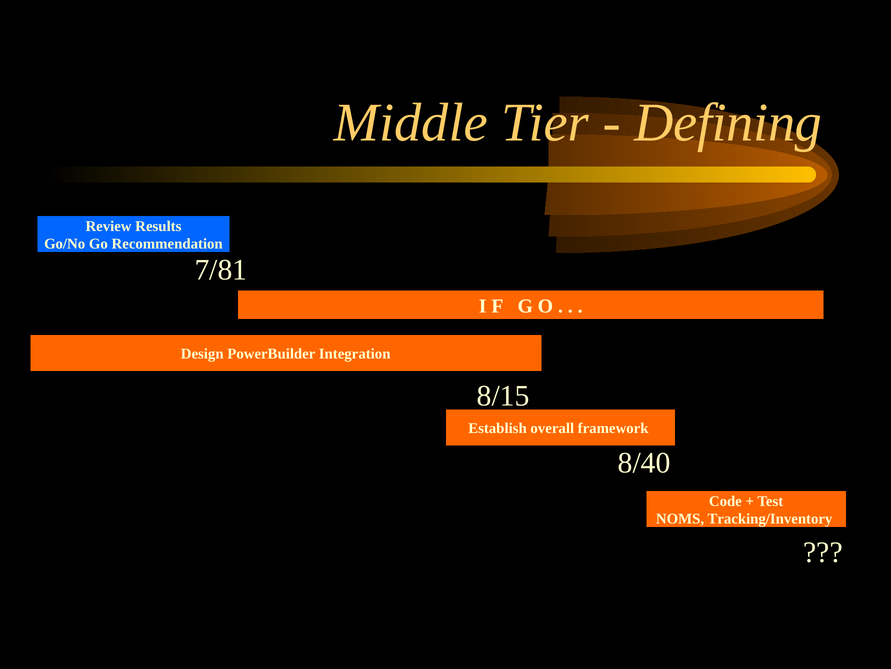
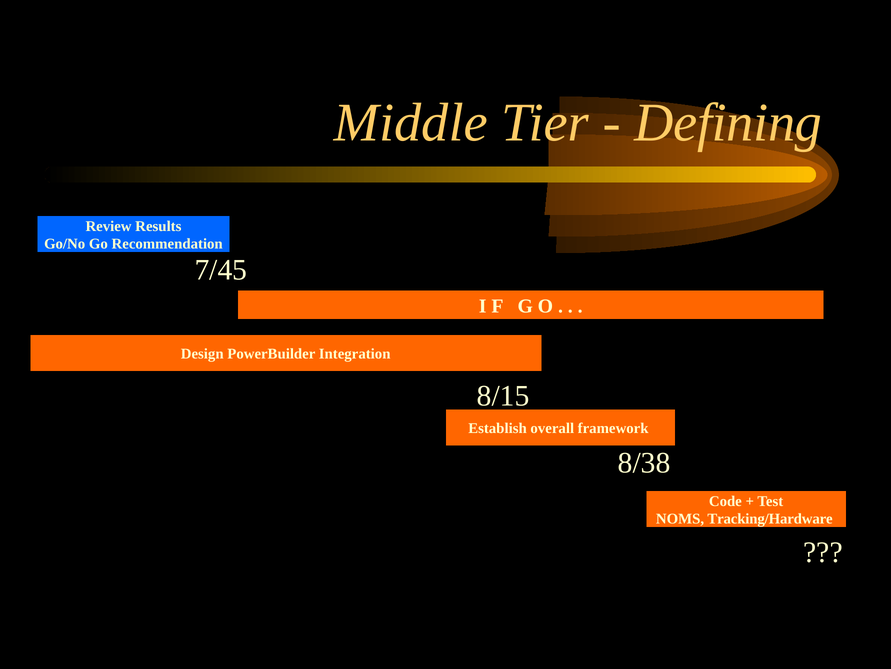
7/81: 7/81 -> 7/45
8/40: 8/40 -> 8/38
Tracking/Inventory: Tracking/Inventory -> Tracking/Hardware
